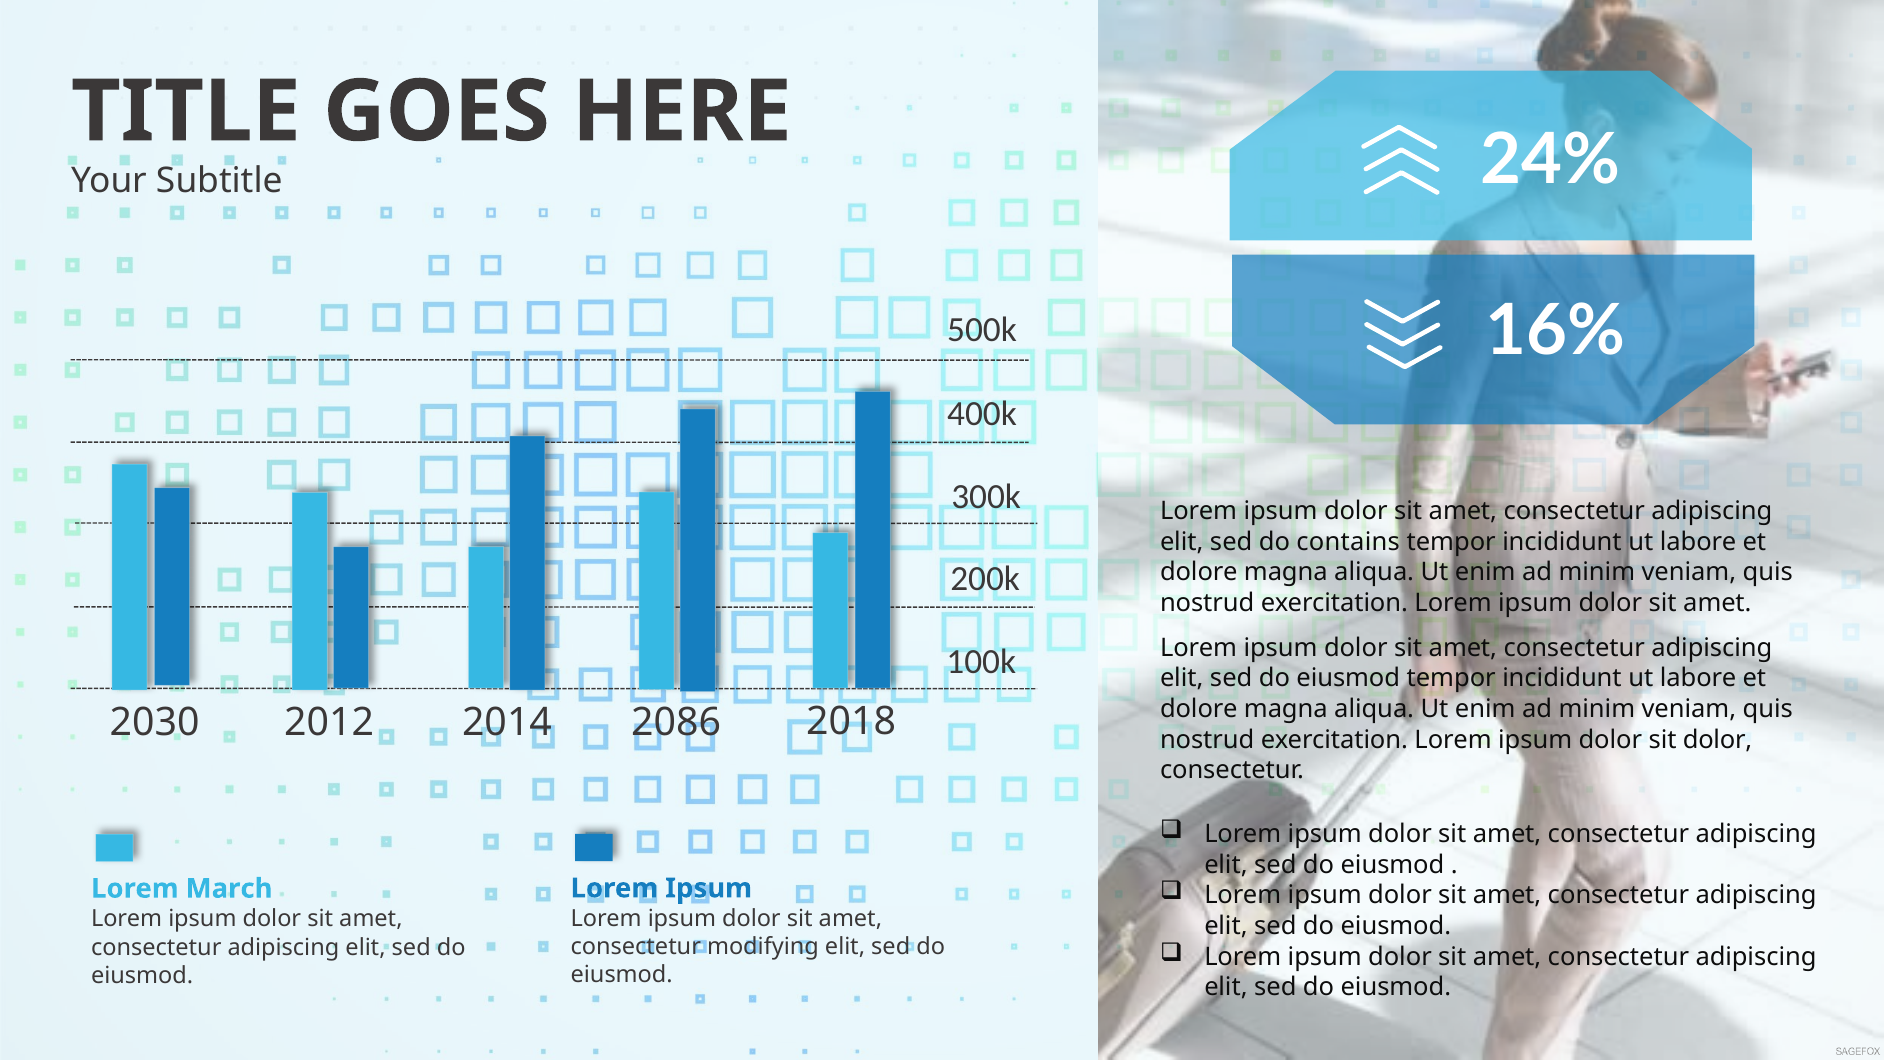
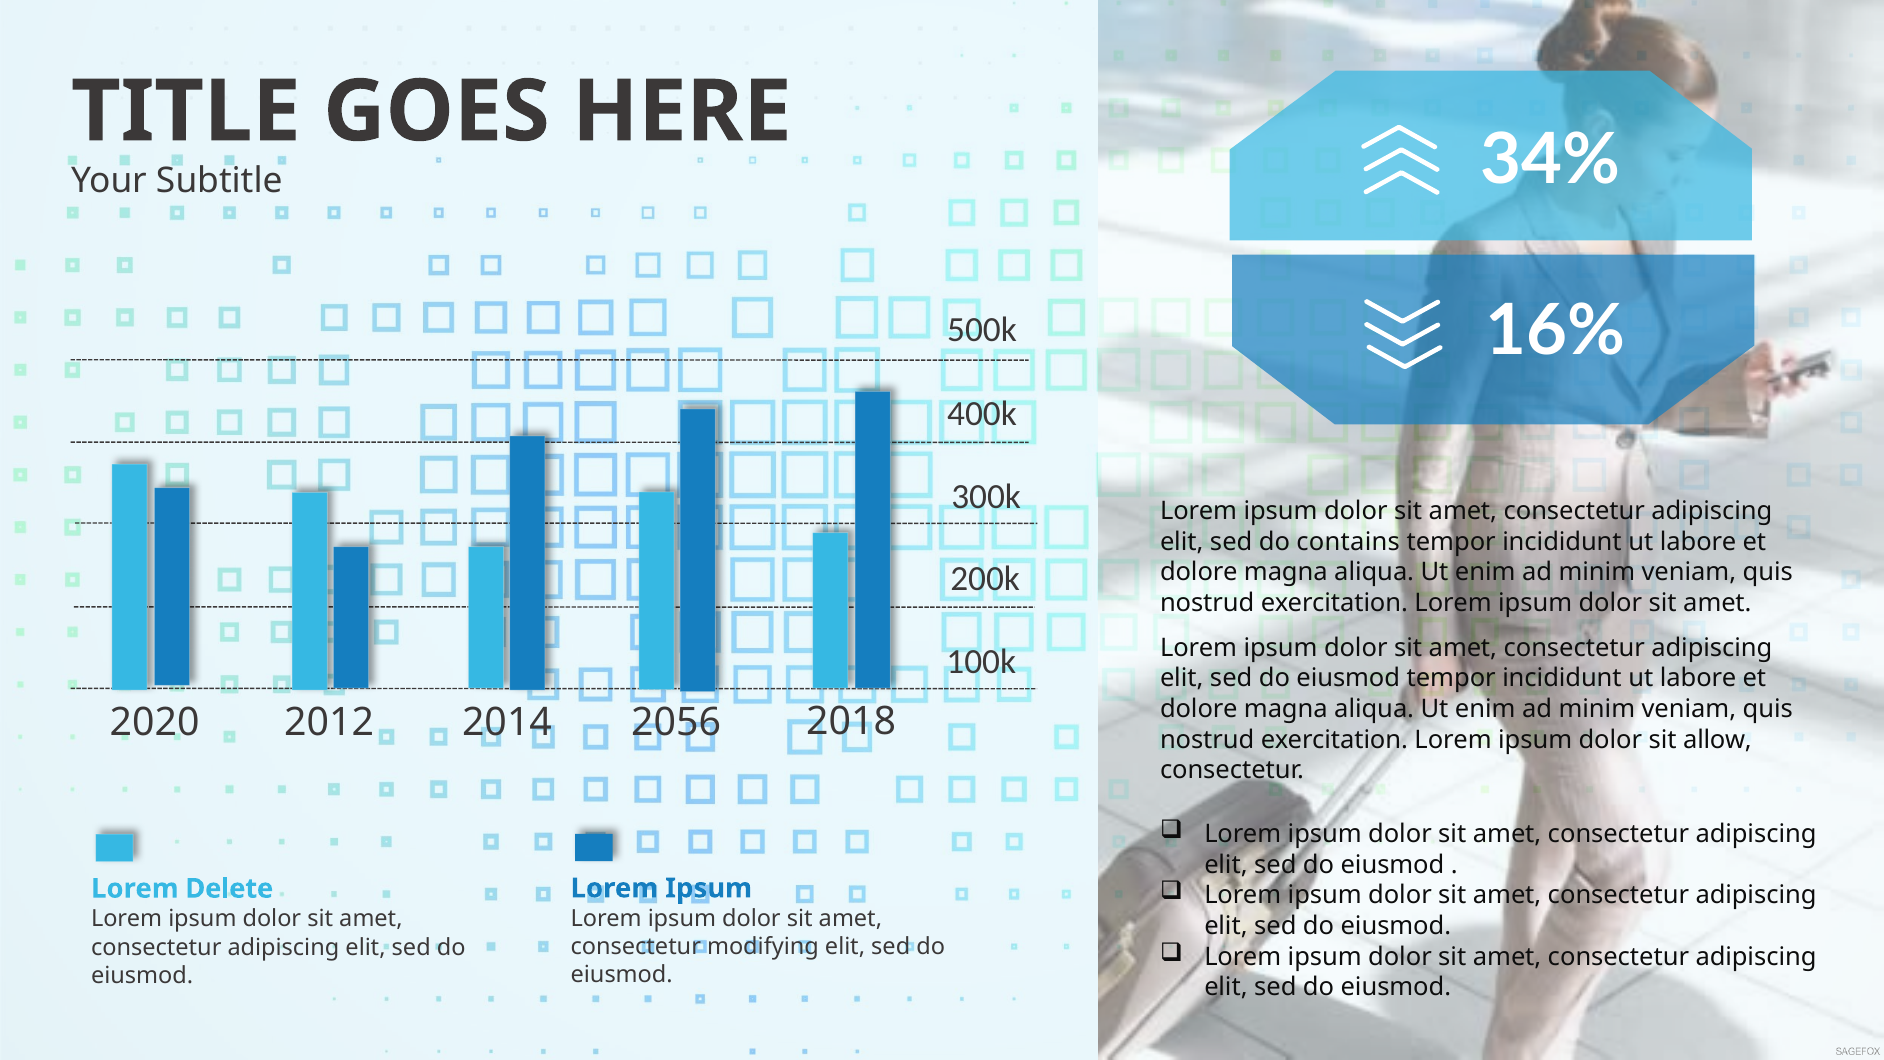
24%: 24% -> 34%
2030: 2030 -> 2020
2086: 2086 -> 2056
sit dolor: dolor -> allow
March: March -> Delete
